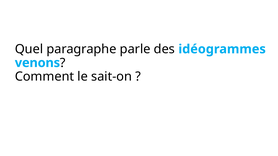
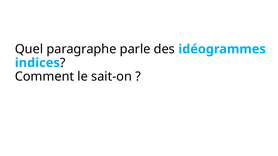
venons: venons -> indices
